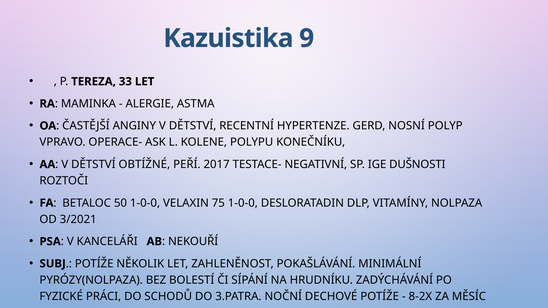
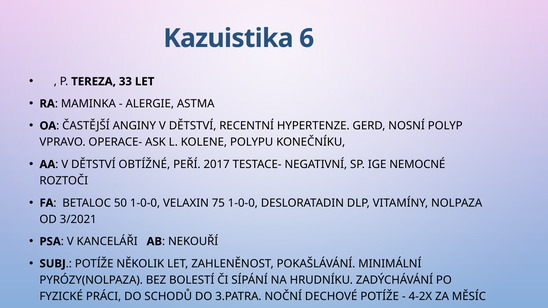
9: 9 -> 6
DUŠNOSTI: DUŠNOSTI -> NEMOCNÉ
8-2X: 8-2X -> 4-2X
